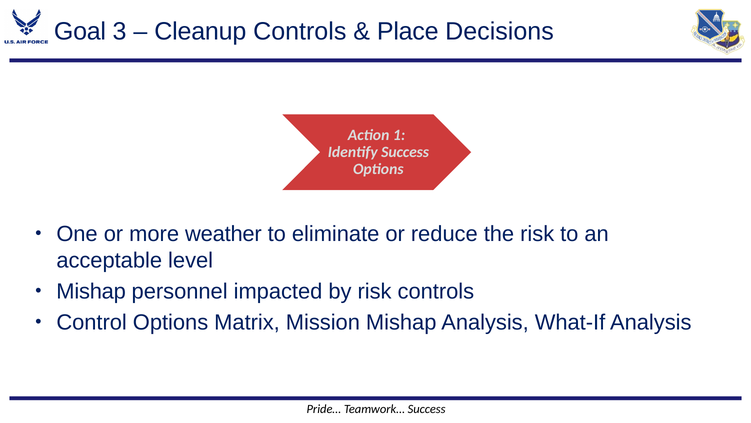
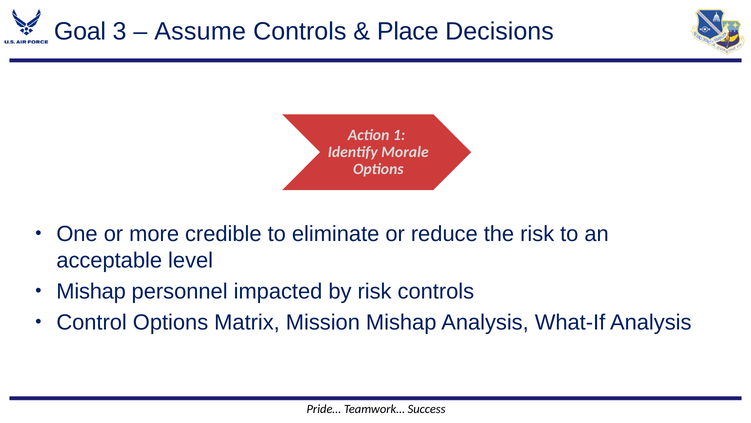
Cleanup: Cleanup -> Assume
Success at (405, 152): Success -> Morale
weather: weather -> credible
